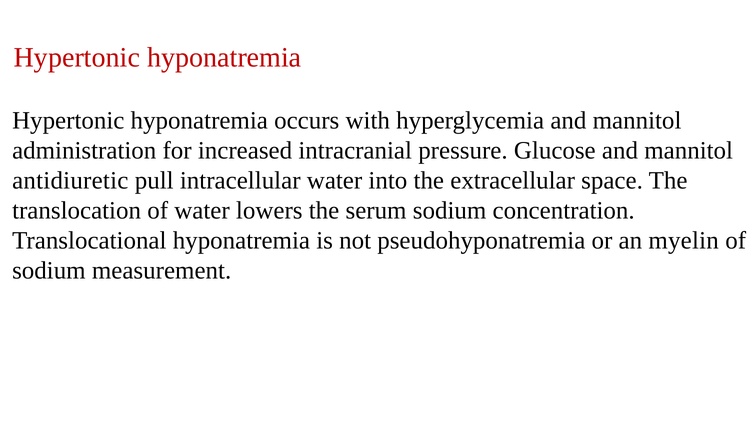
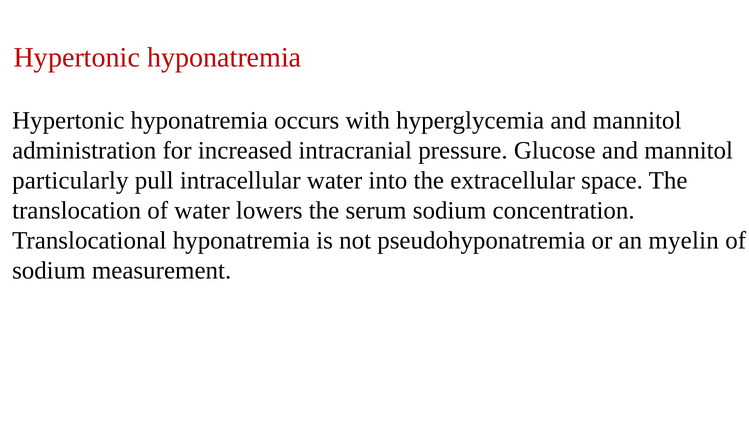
antidiuretic: antidiuretic -> particularly
